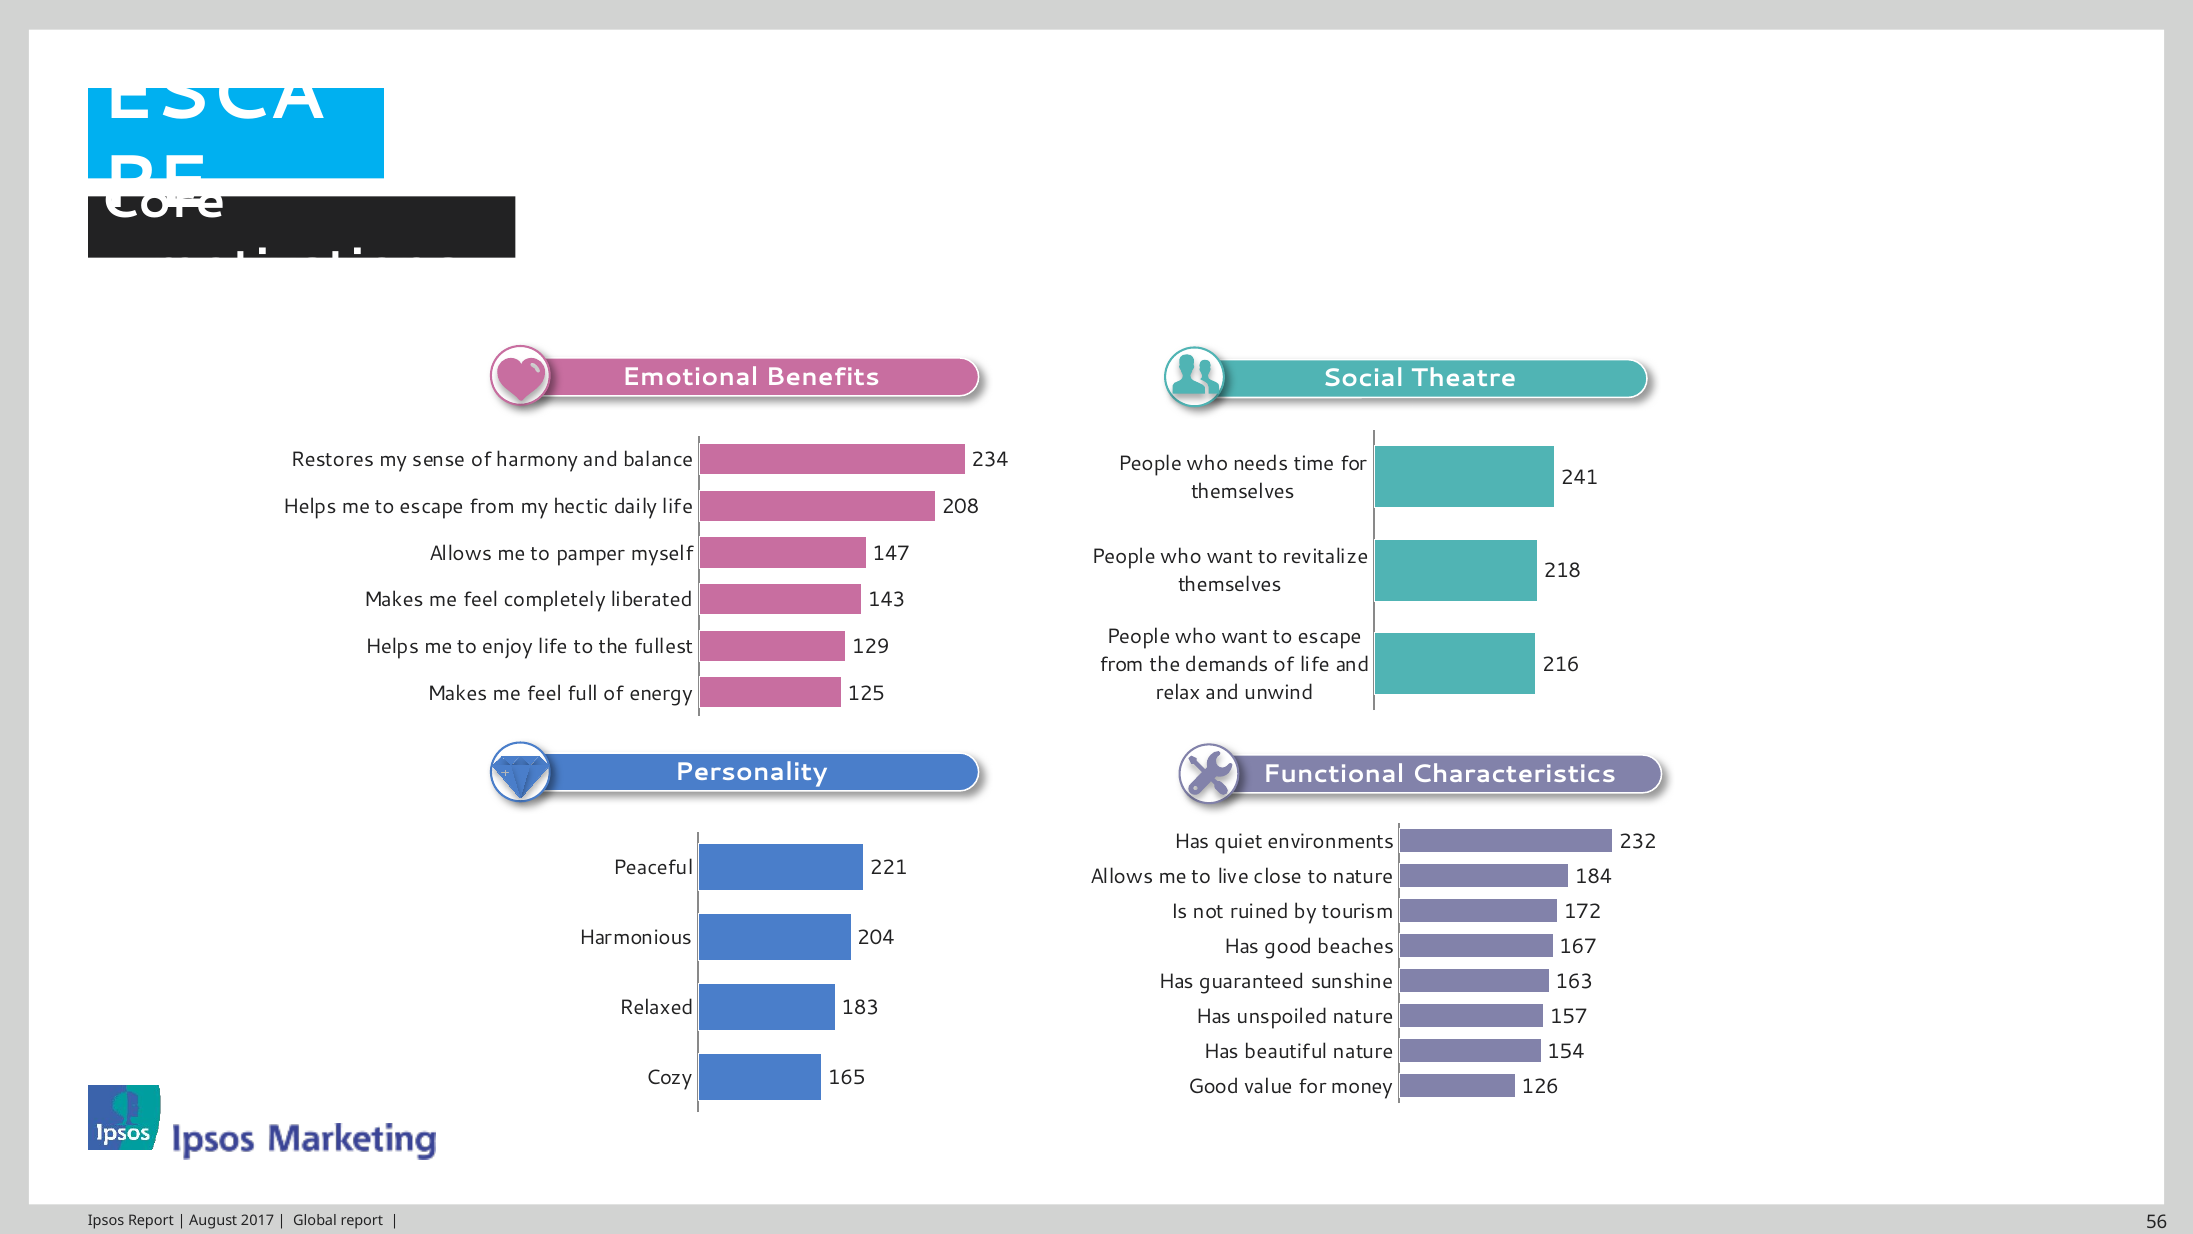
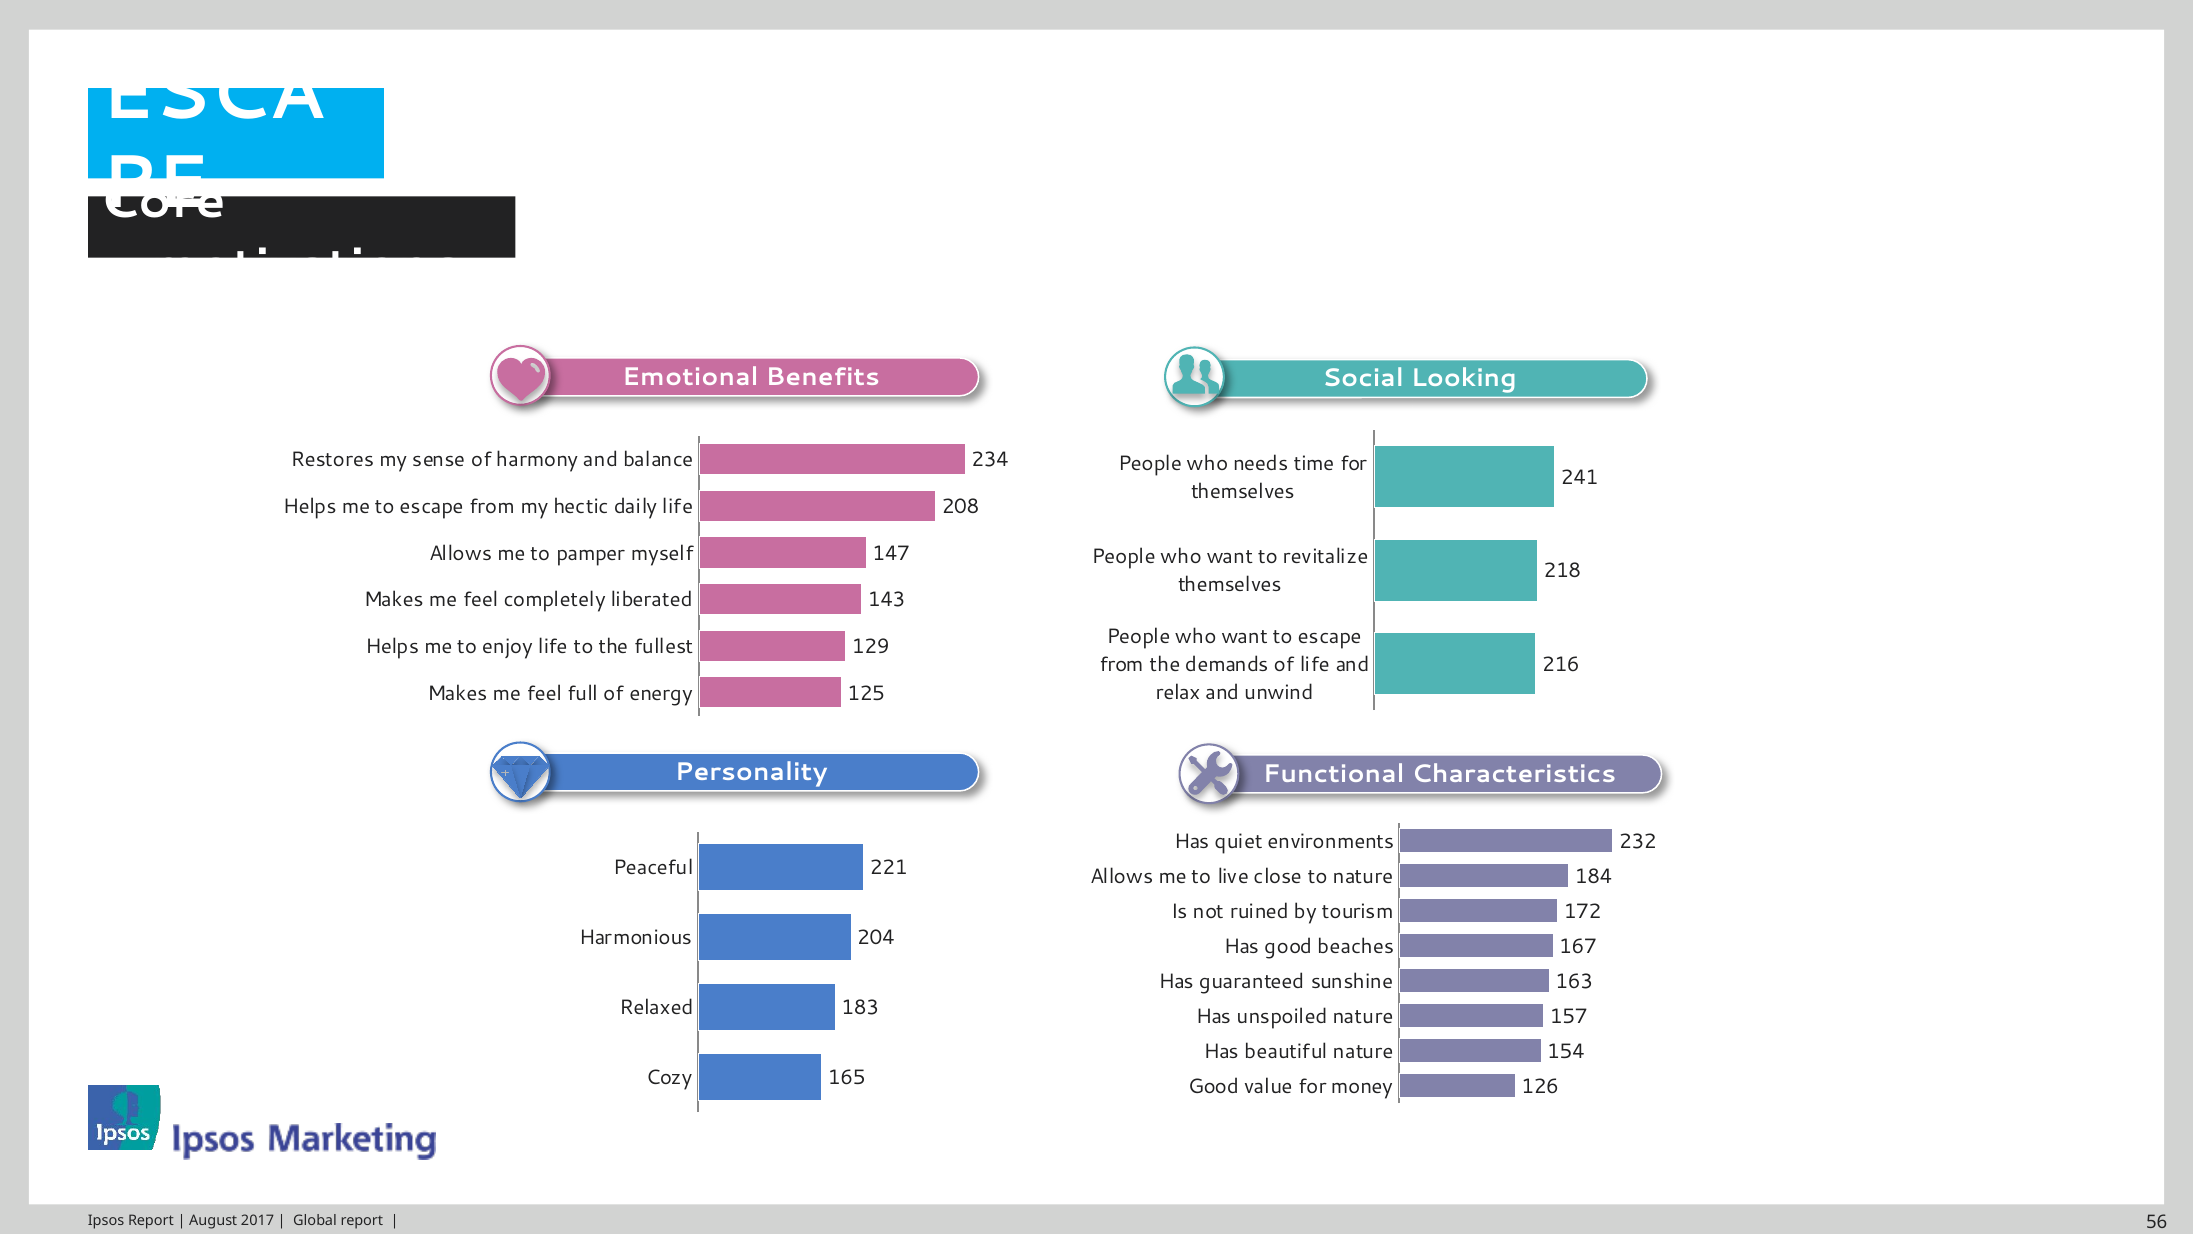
Theatre: Theatre -> Looking
